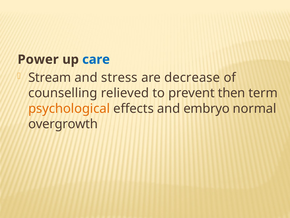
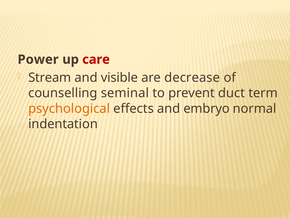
care colour: blue -> red
stress: stress -> visible
relieved: relieved -> seminal
then: then -> duct
overgrowth: overgrowth -> indentation
